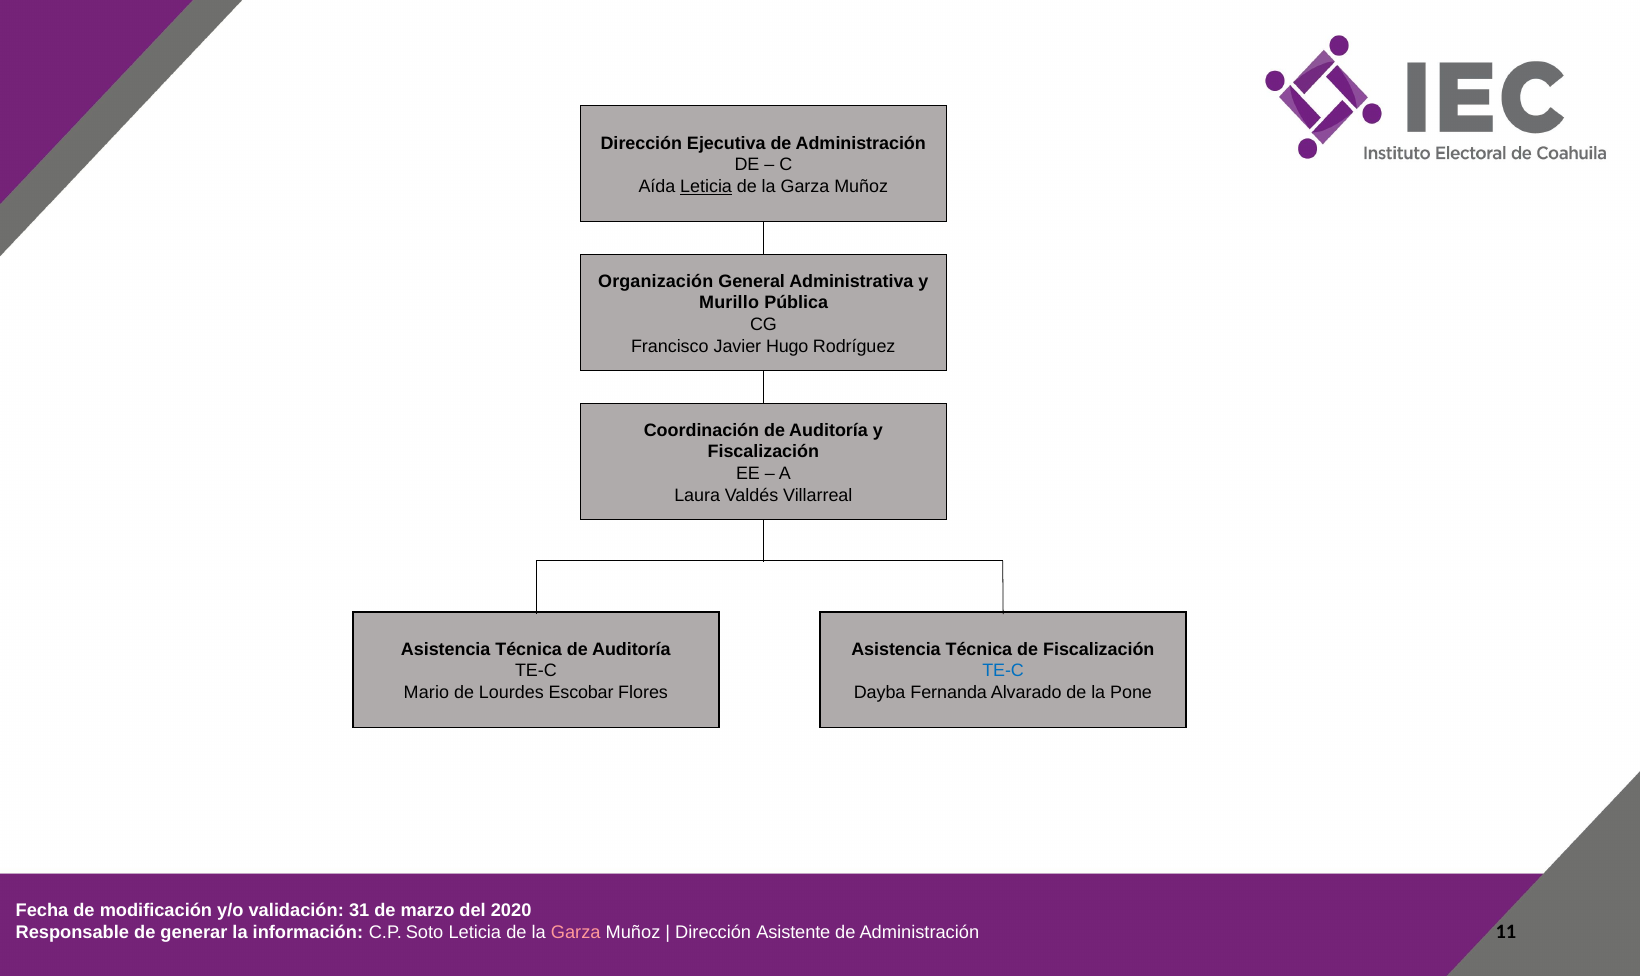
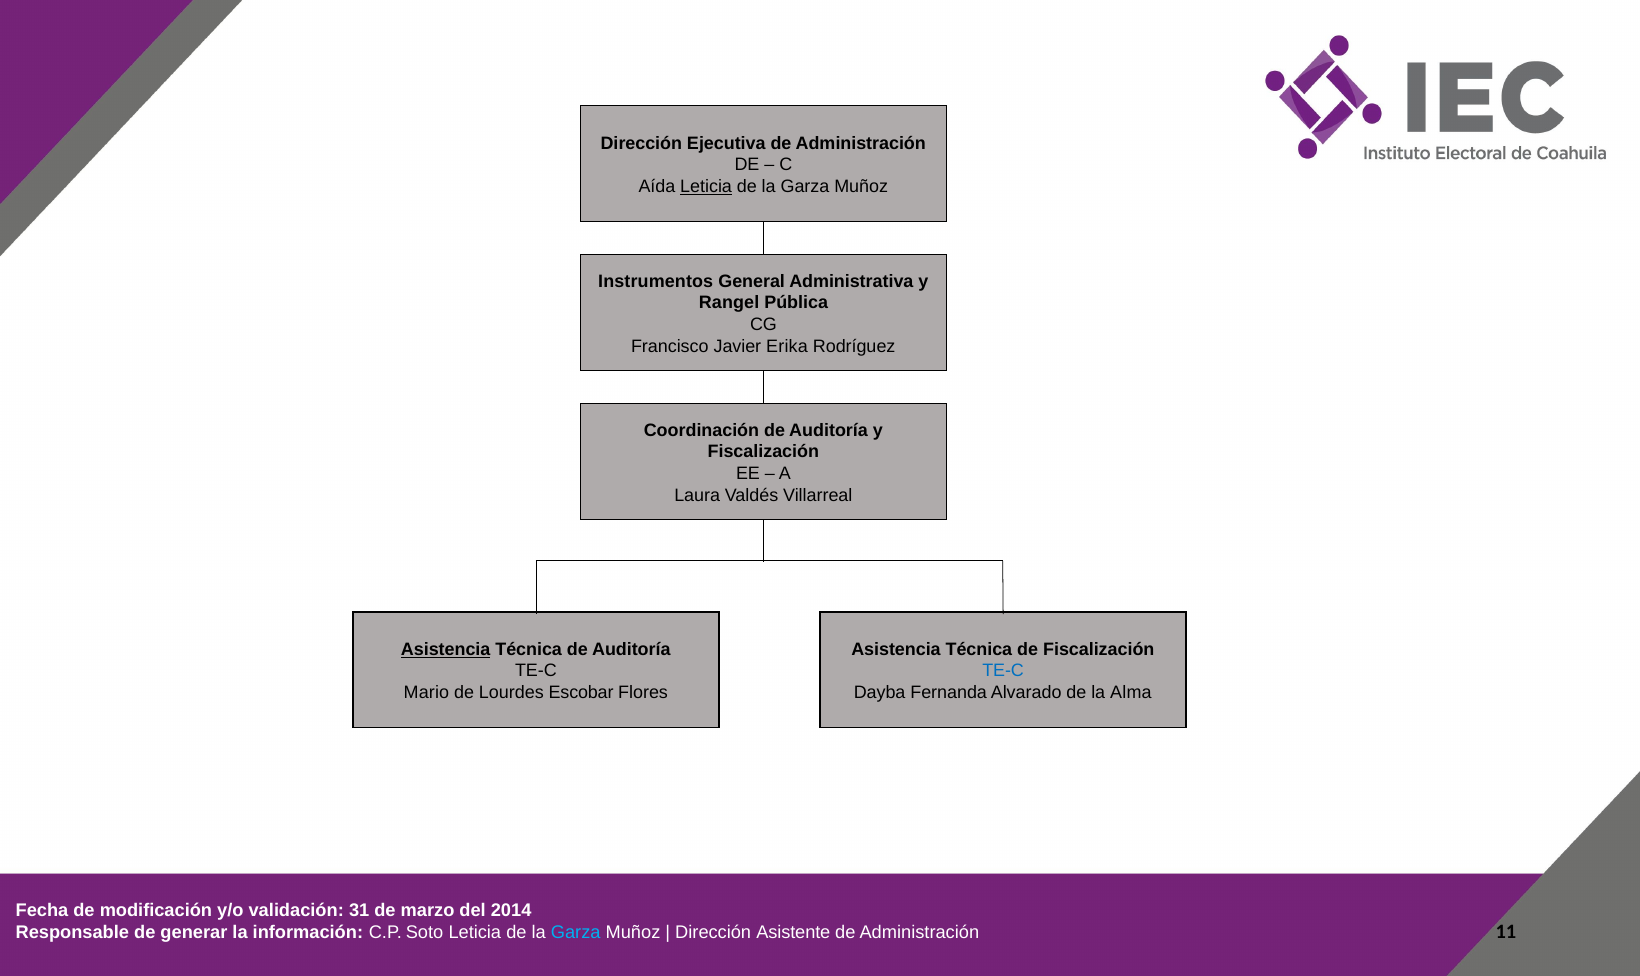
Organización: Organización -> Instrumentos
Murillo: Murillo -> Rangel
Hugo: Hugo -> Erika
Asistencia at (446, 649) underline: none -> present
Pone: Pone -> Alma
2020: 2020 -> 2014
Garza at (576, 932) colour: pink -> light blue
